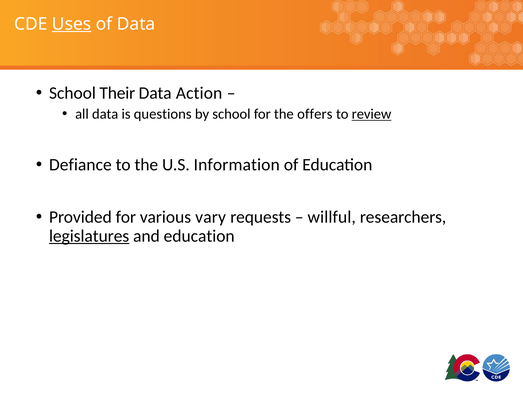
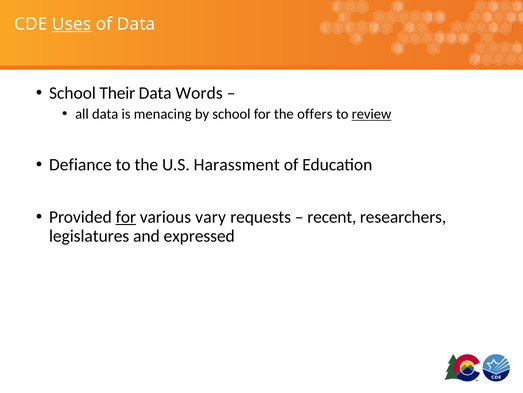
Action: Action -> Words
questions: questions -> menacing
Information: Information -> Harassment
for at (126, 217) underline: none -> present
willful: willful -> recent
legislatures underline: present -> none
and education: education -> expressed
